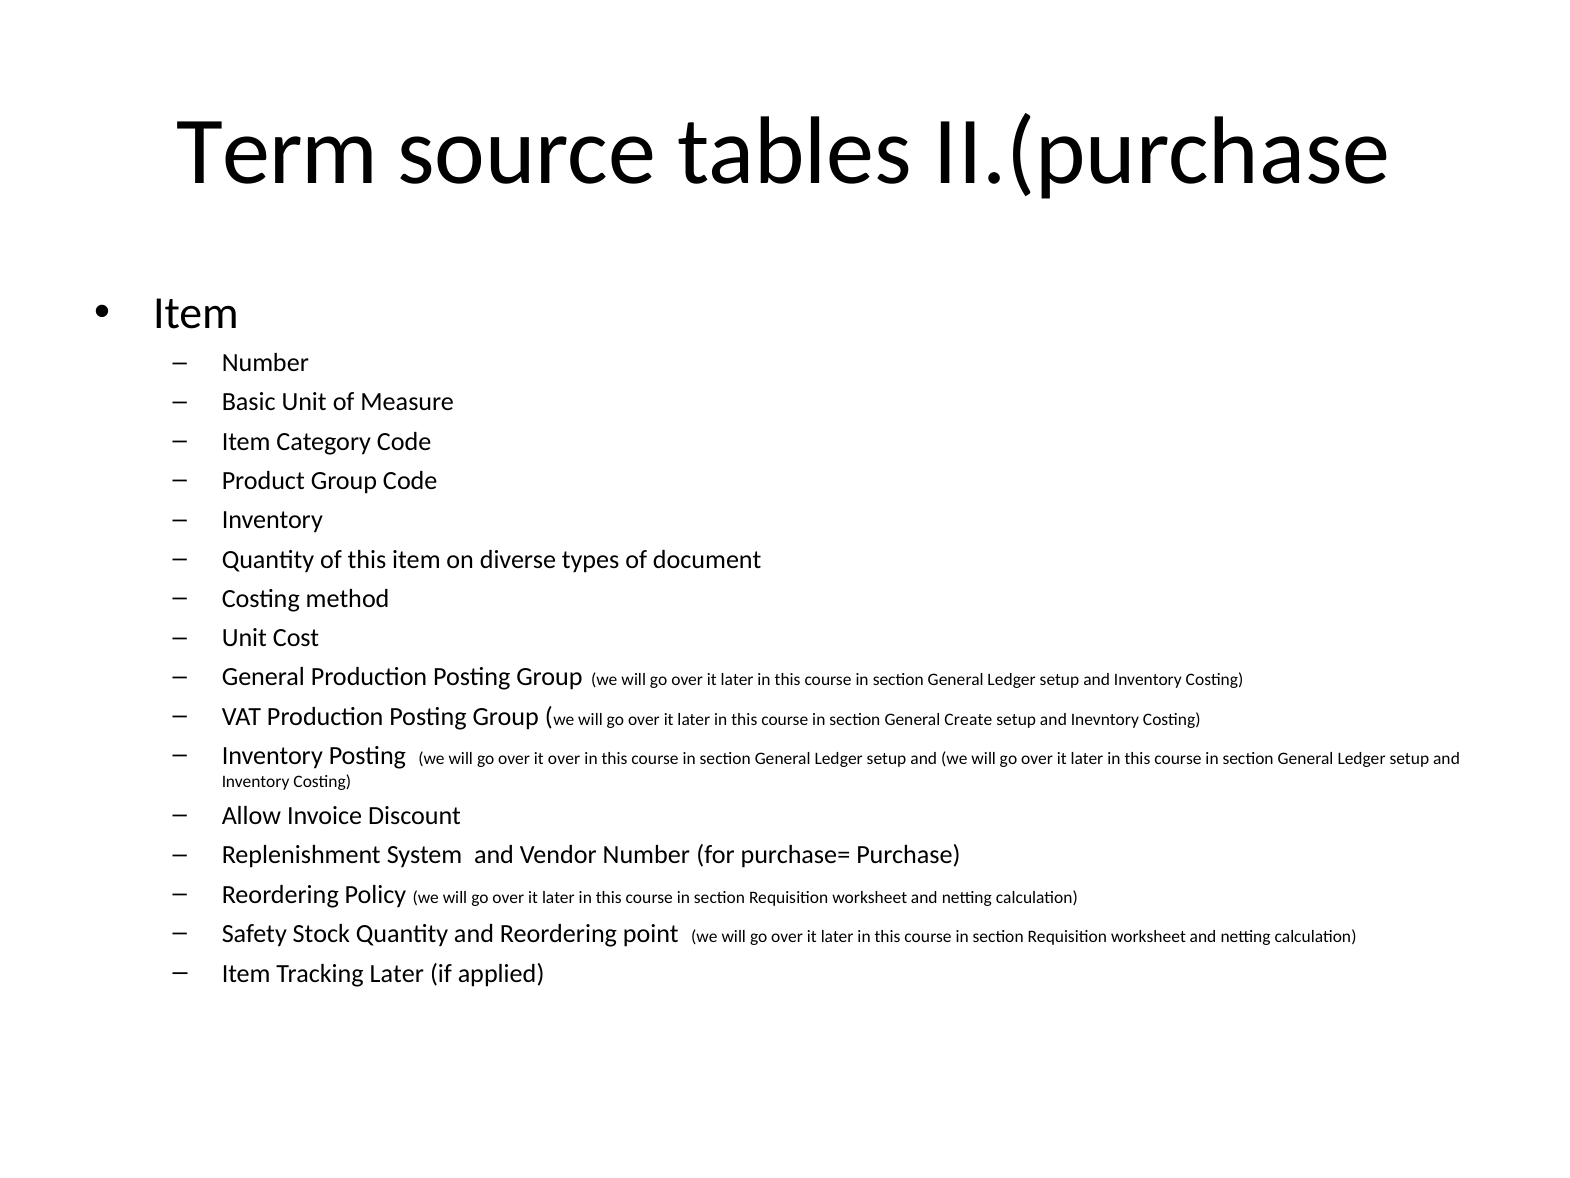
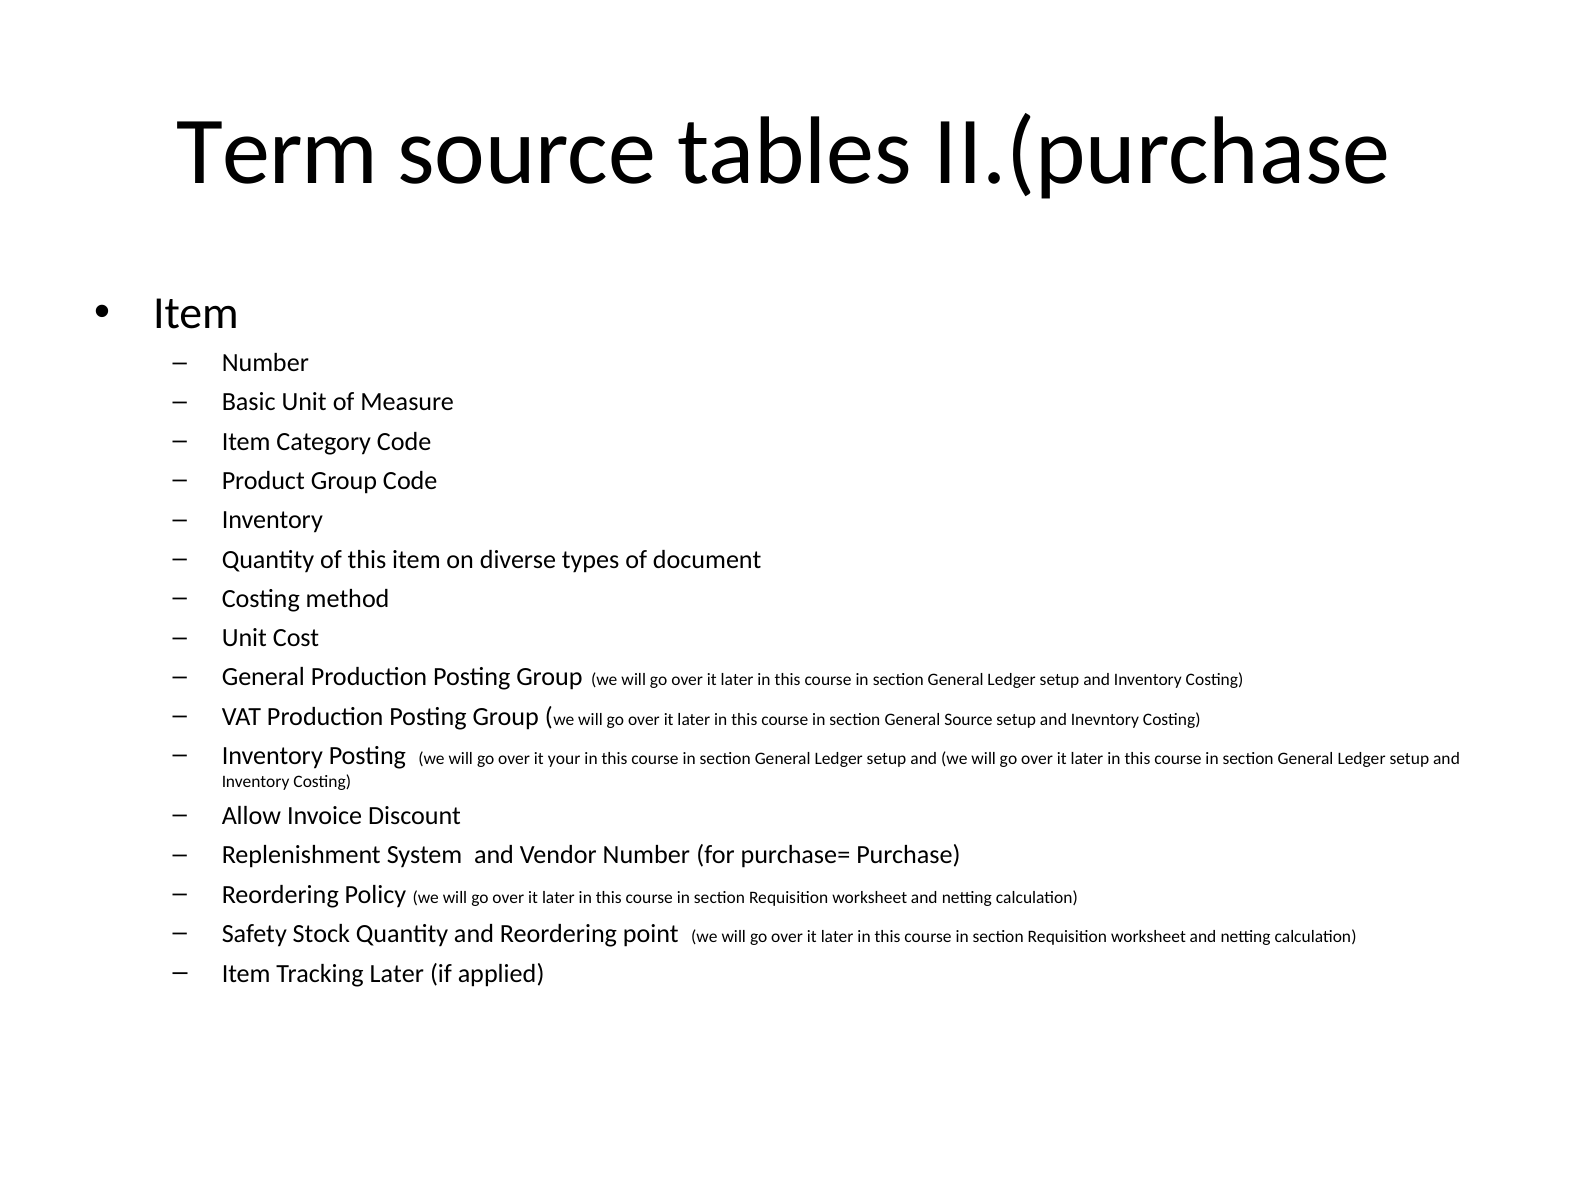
General Create: Create -> Source
it over: over -> your
